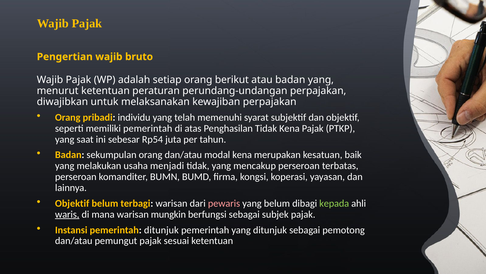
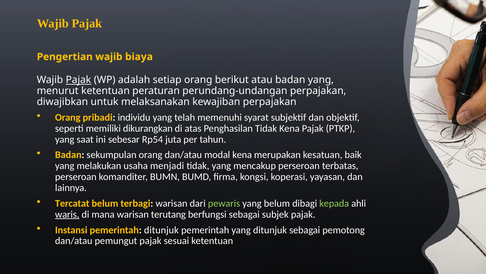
bruto: bruto -> biaya
Pajak at (78, 80) underline: none -> present
memiliki pemerintah: pemerintah -> dikurangkan
Objektif at (72, 203): Objektif -> Tercatat
pewaris colour: pink -> light green
mungkin: mungkin -> terutang
